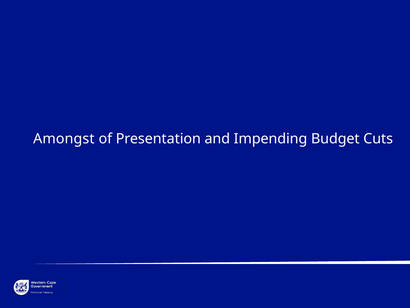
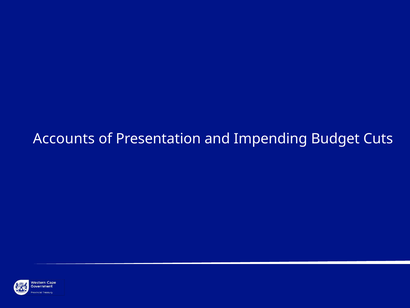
Amongst: Amongst -> Accounts
